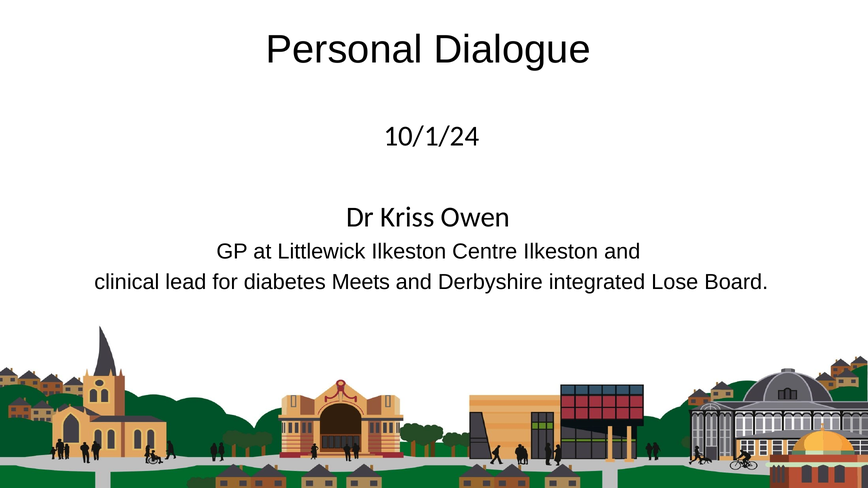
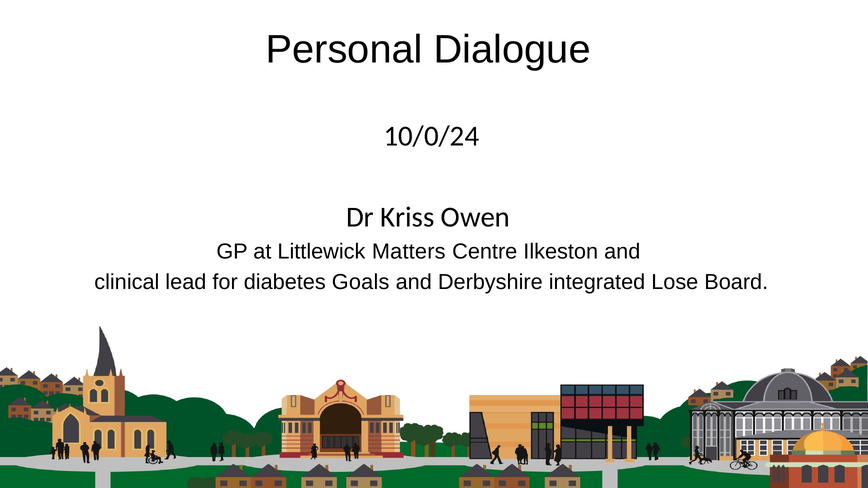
10/1/24: 10/1/24 -> 10/0/24
Littlewick Ilkeston: Ilkeston -> Matters
Meets: Meets -> Goals
